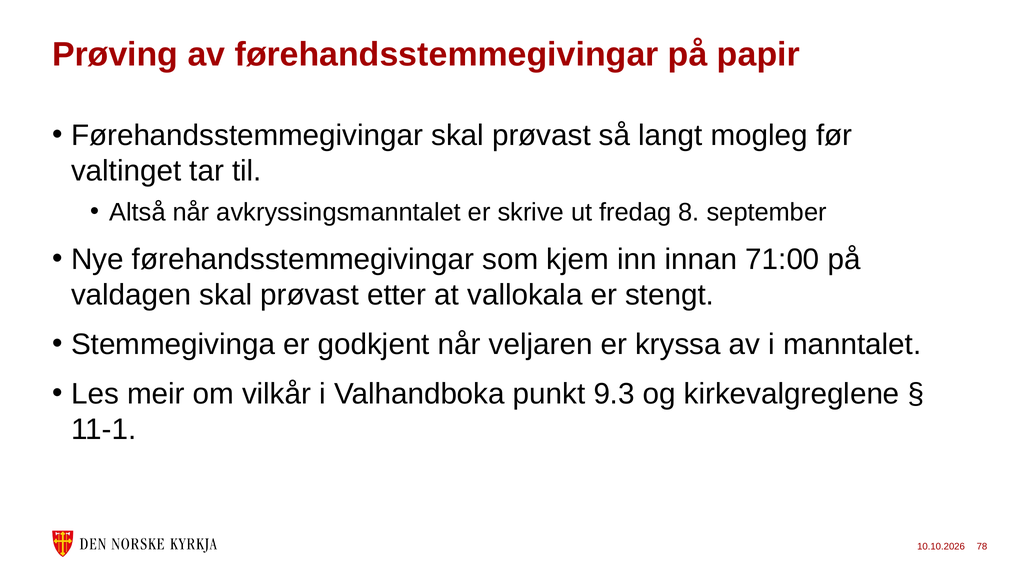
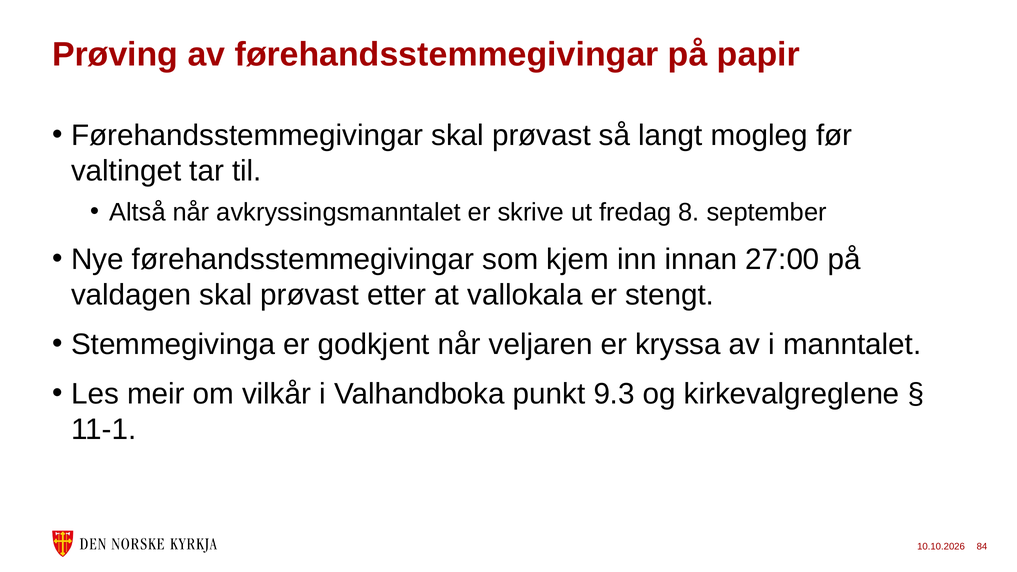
71:00: 71:00 -> 27:00
78: 78 -> 84
